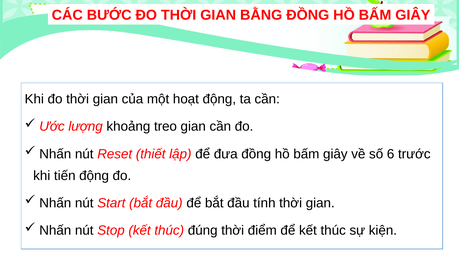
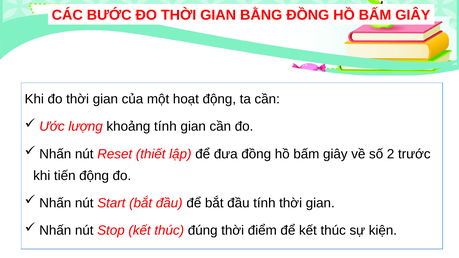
khoảng treo: treo -> tính
6: 6 -> 2
